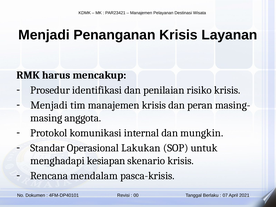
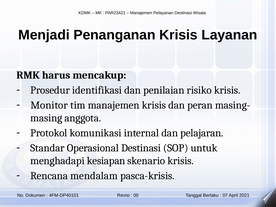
Menjadi at (49, 105): Menjadi -> Monitor
mungkin: mungkin -> pelajaran
Operasional Lakukan: Lakukan -> Destinasi
